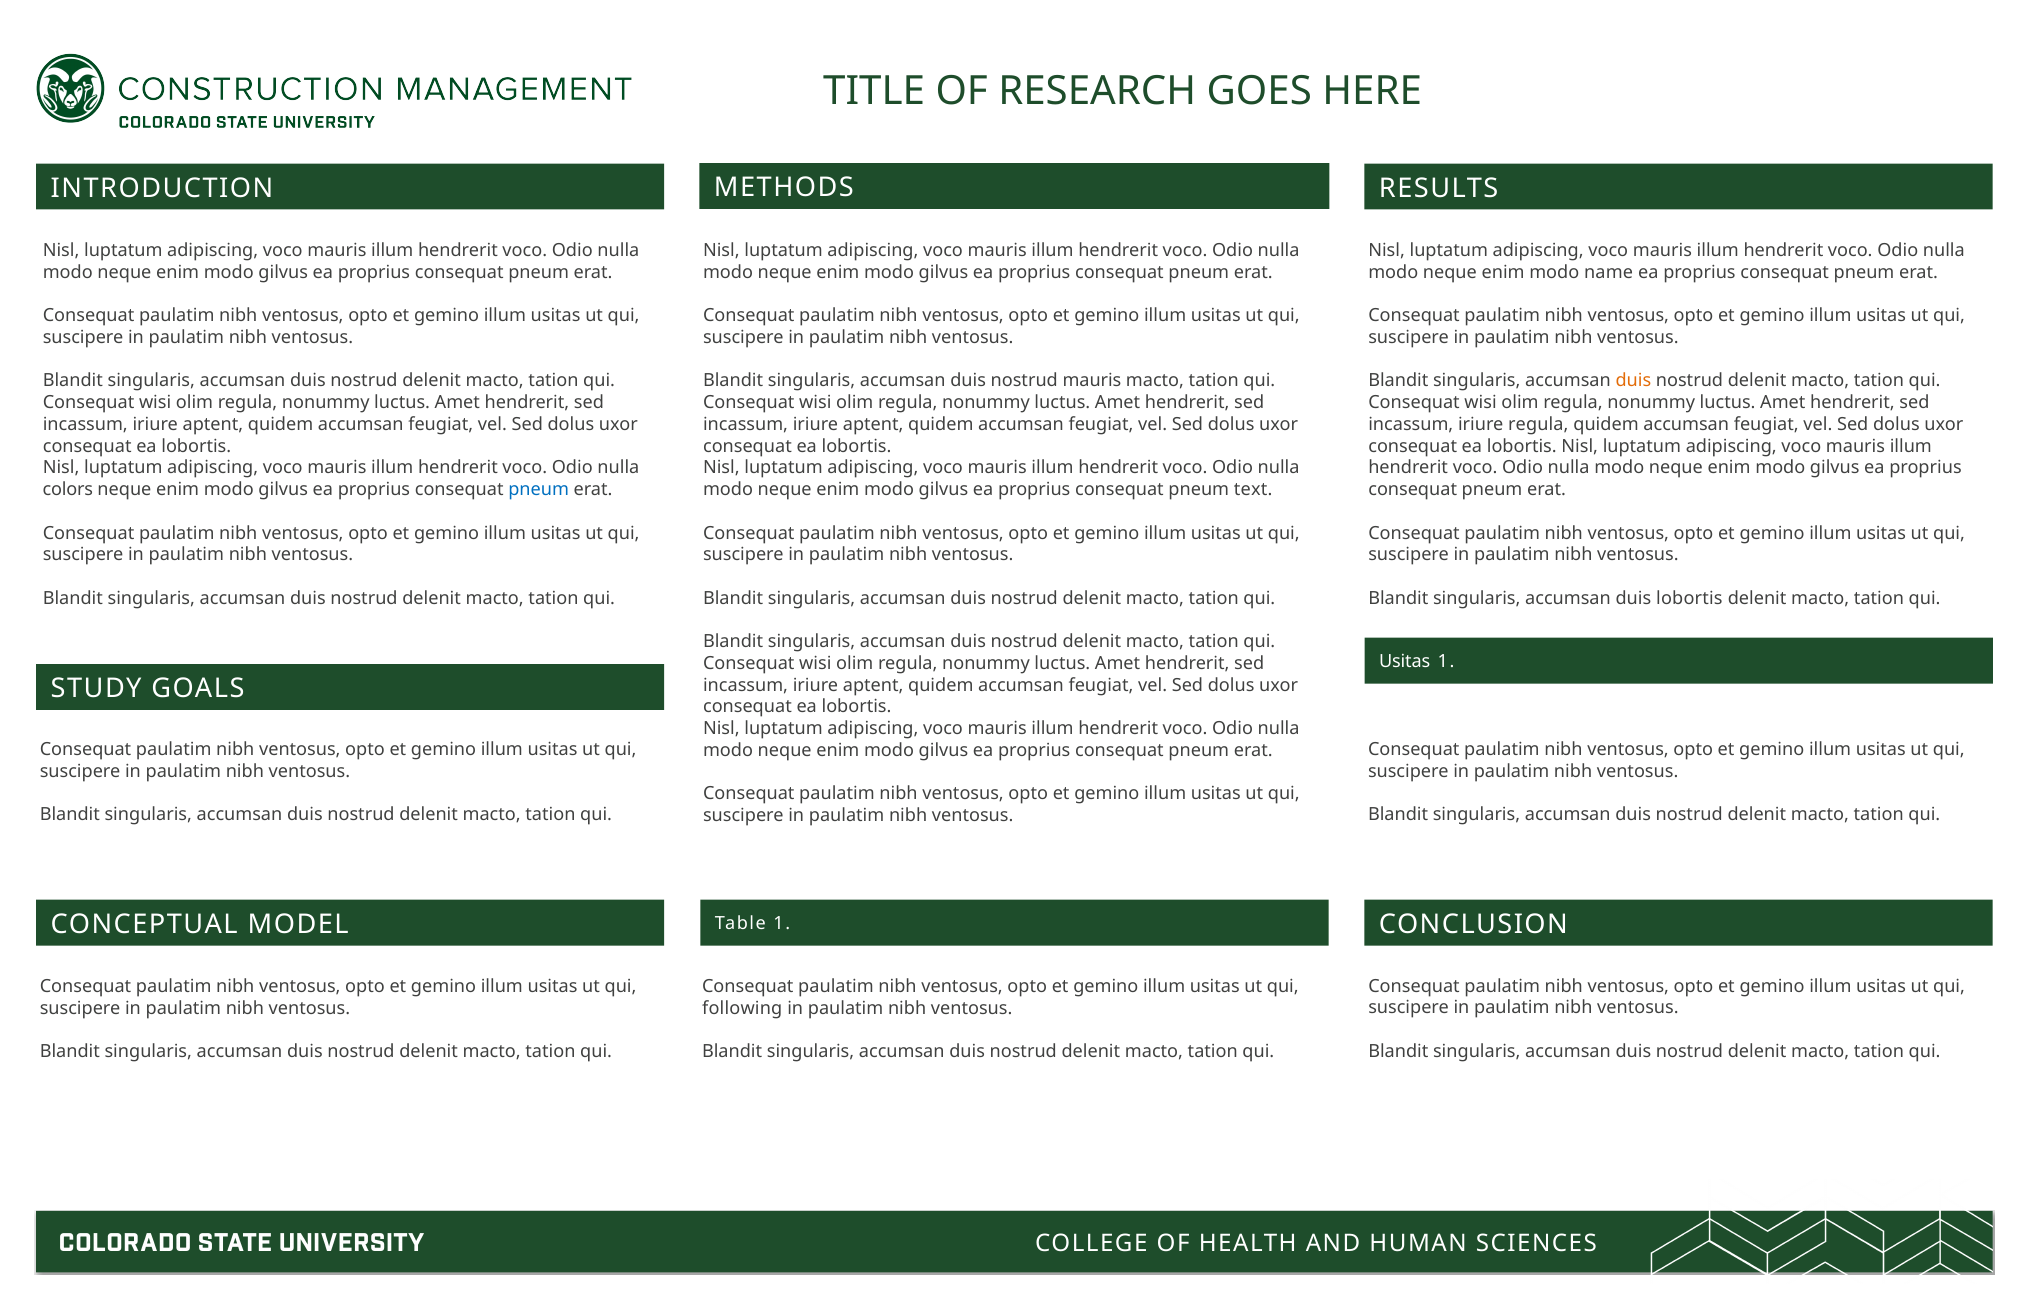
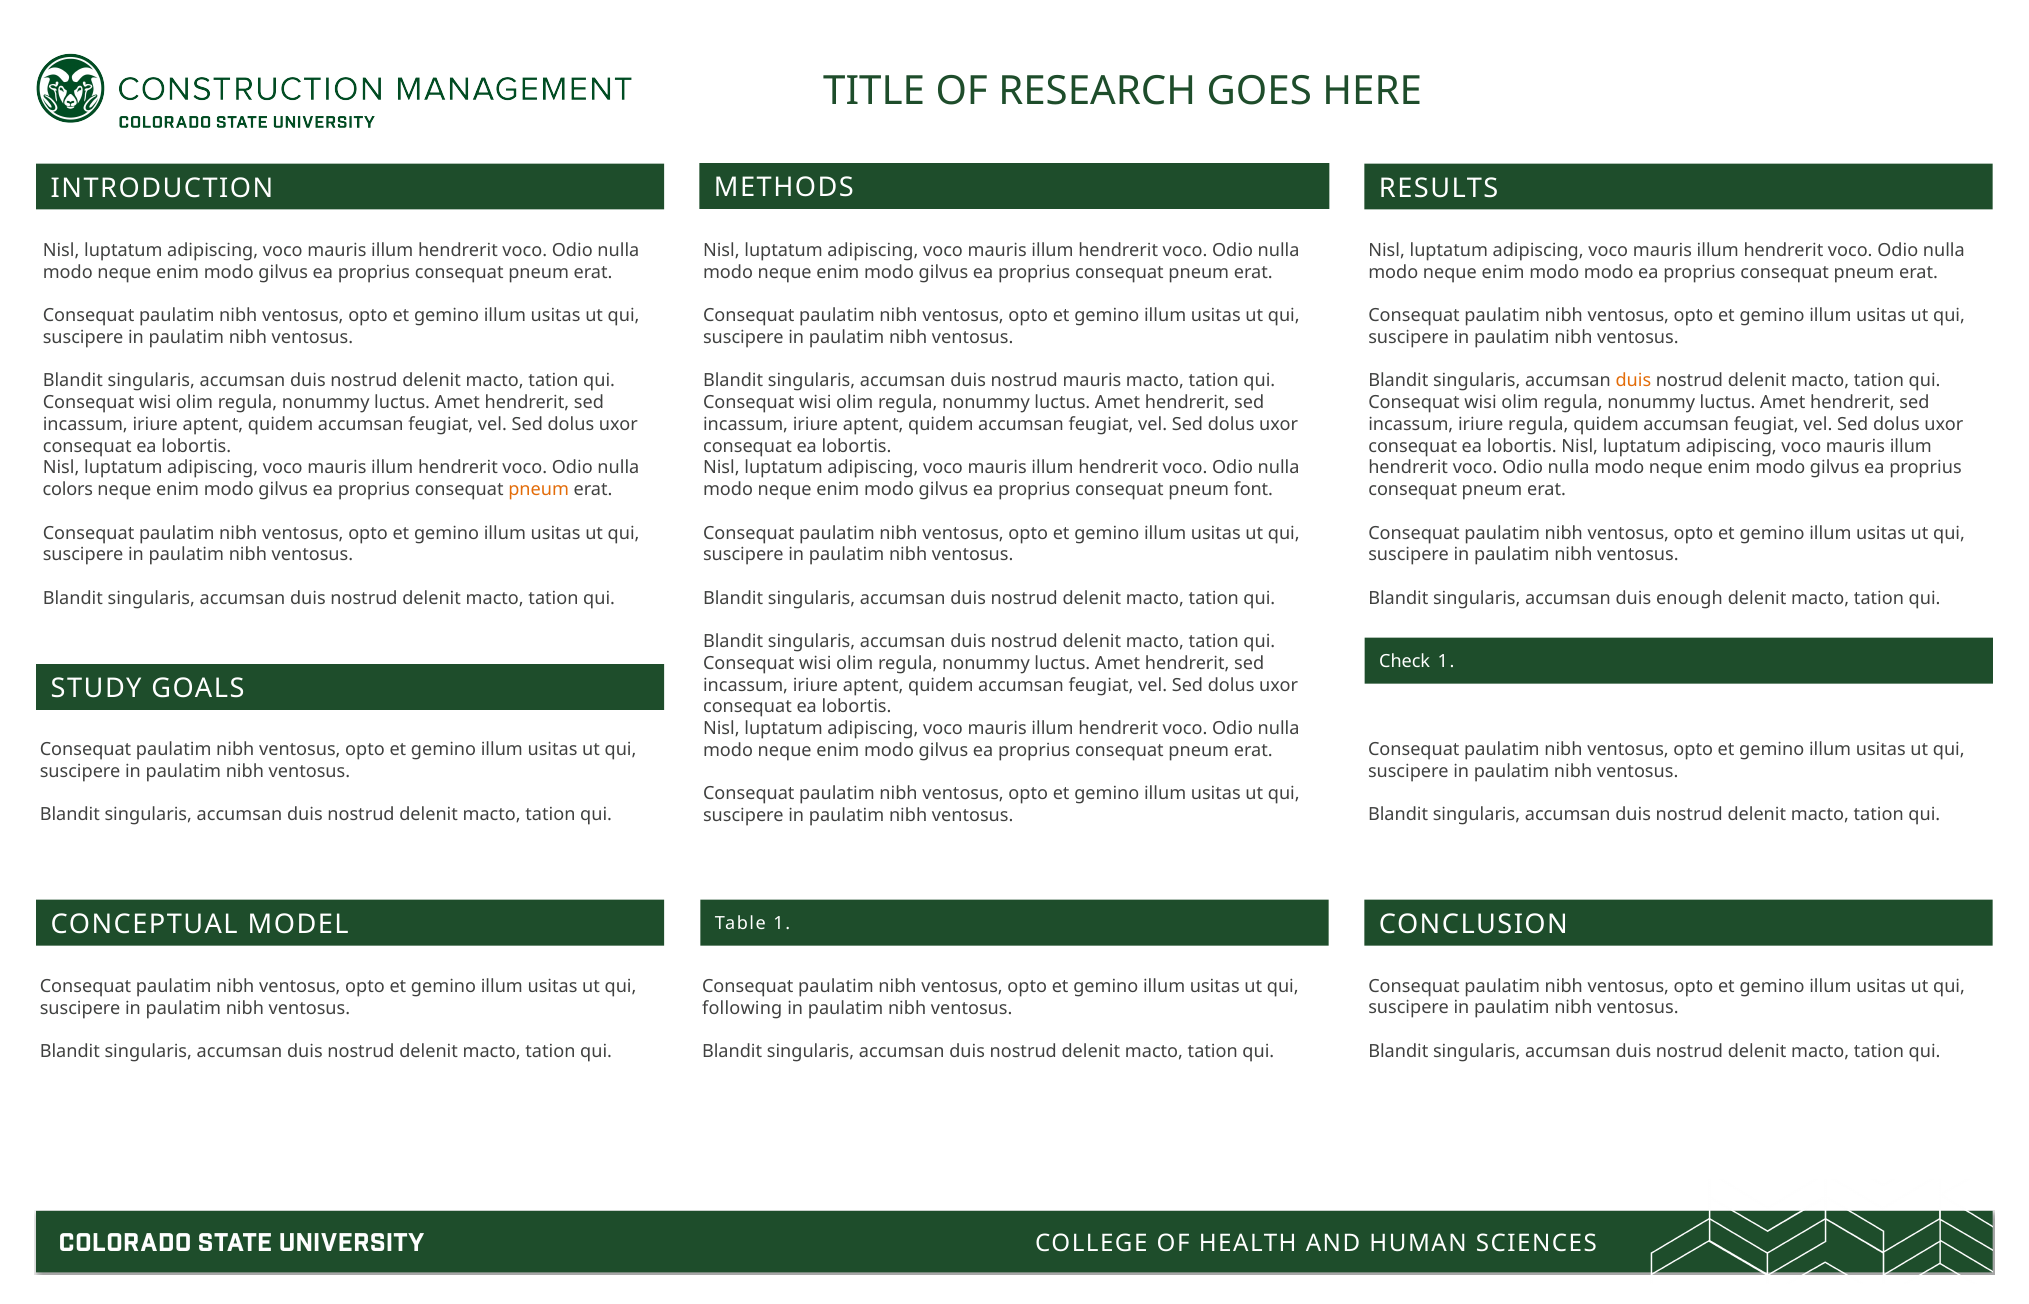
modo name: name -> modo
pneum at (539, 490) colour: blue -> orange
text: text -> font
duis lobortis: lobortis -> enough
Usitas at (1405, 662): Usitas -> Check
